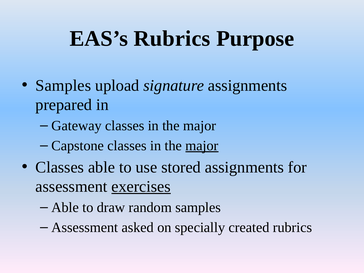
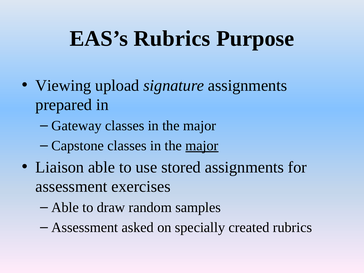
Samples at (63, 85): Samples -> Viewing
Classes at (60, 167): Classes -> Liaison
exercises underline: present -> none
